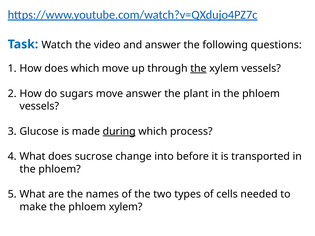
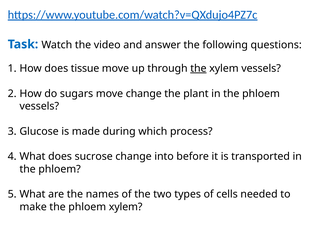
does which: which -> tissue
move answer: answer -> change
during underline: present -> none
